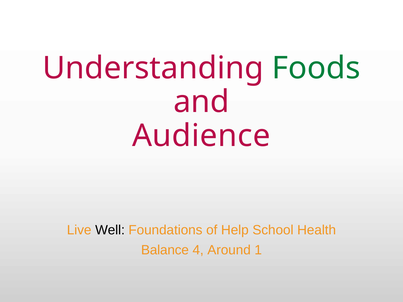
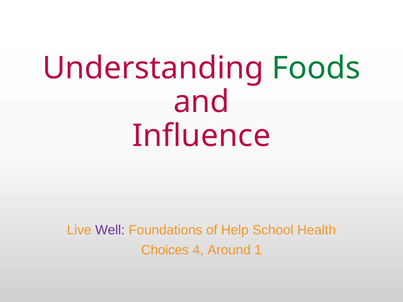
Audience: Audience -> Influence
Well colour: black -> purple
Balance: Balance -> Choices
